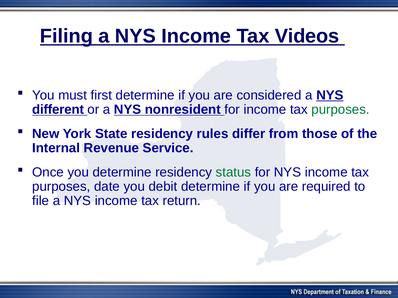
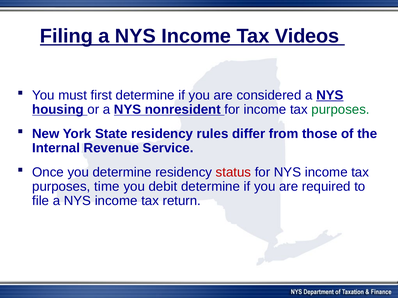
different: different -> housing
status colour: green -> red
date: date -> time
